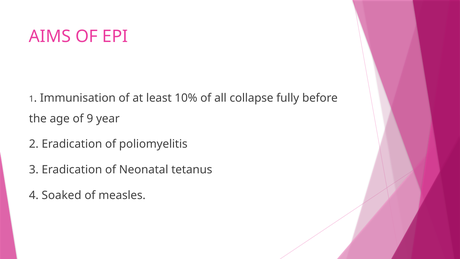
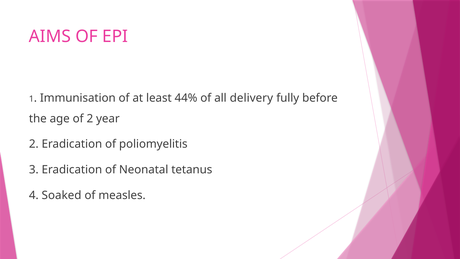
10%: 10% -> 44%
collapse: collapse -> delivery
of 9: 9 -> 2
